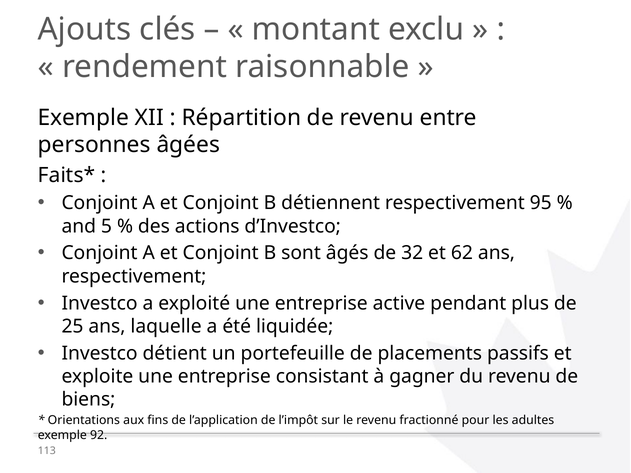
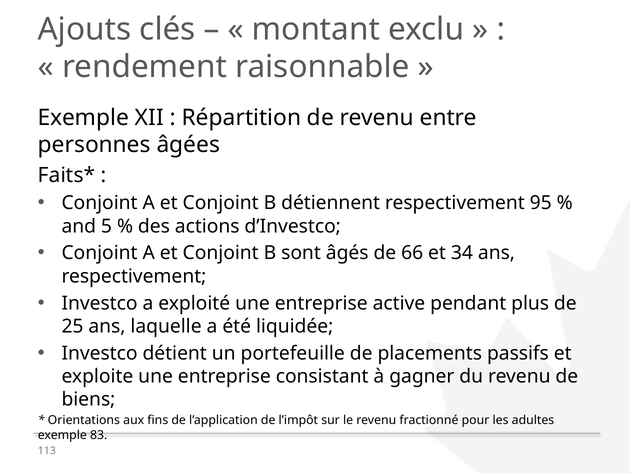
32: 32 -> 66
62: 62 -> 34
92: 92 -> 83
